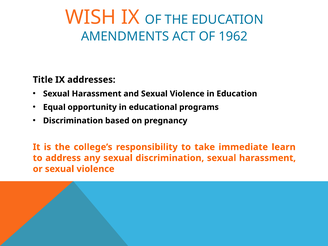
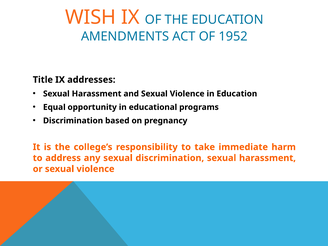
1962: 1962 -> 1952
learn: learn -> harm
